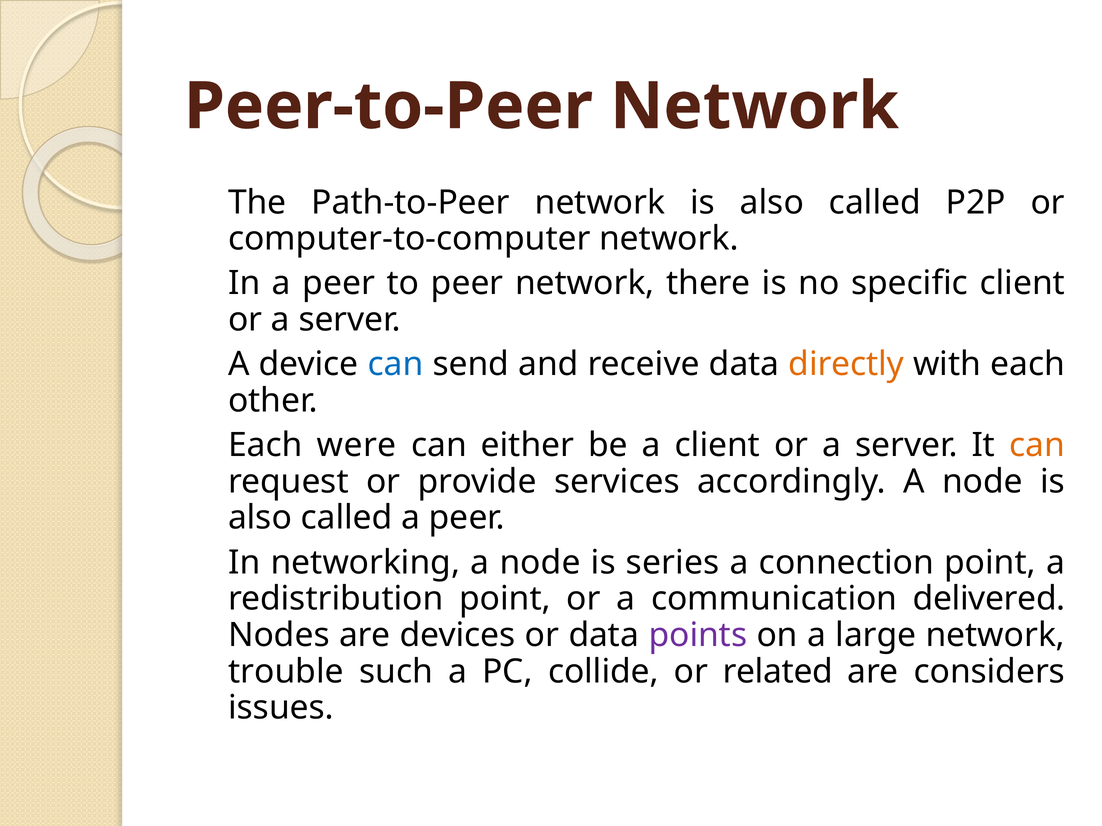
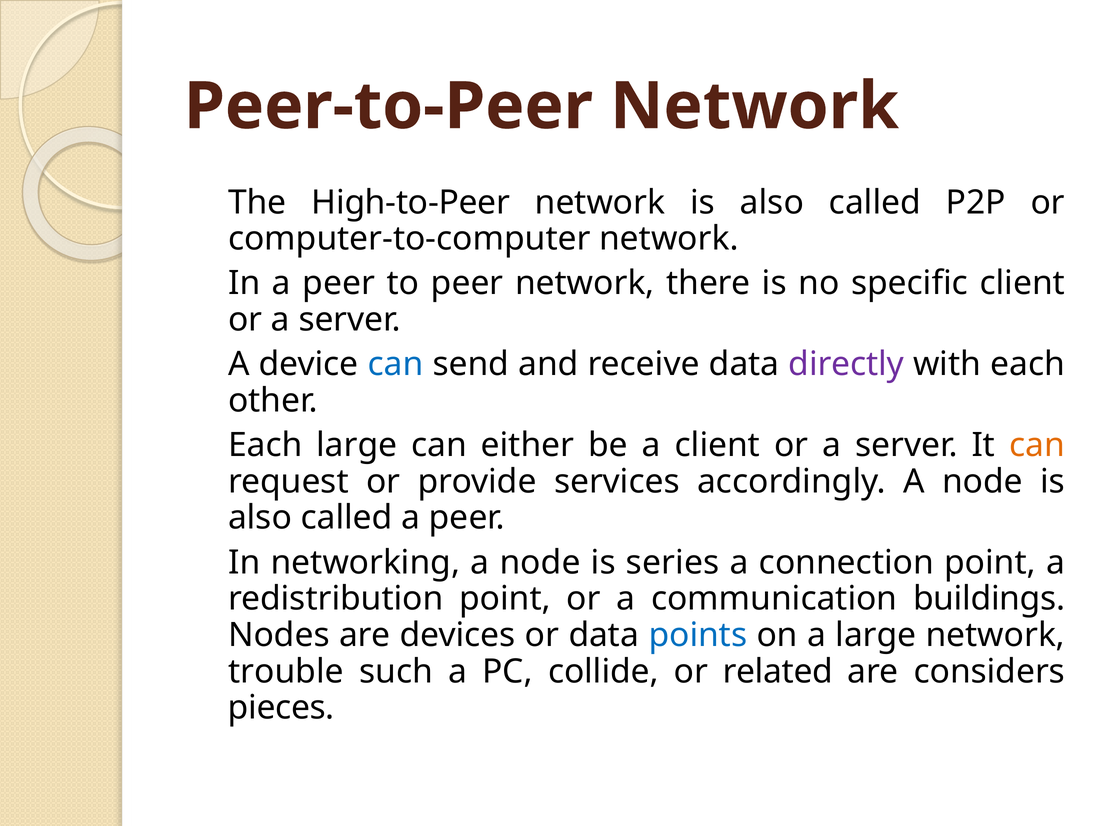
Path-to-Peer: Path-to-Peer -> High-to-Peer
directly colour: orange -> purple
Each were: were -> large
delivered: delivered -> buildings
points colour: purple -> blue
issues: issues -> pieces
